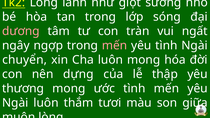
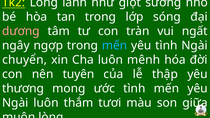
mến at (115, 46) colour: pink -> light blue
luôn mong: mong -> mênh
dựng: dựng -> tuyên
